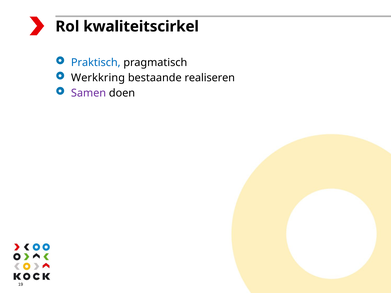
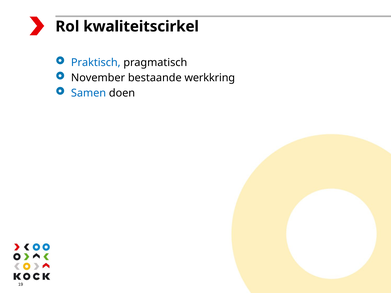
Werkkring: Werkkring -> November
realiseren: realiseren -> werkkring
Samen colour: purple -> blue
